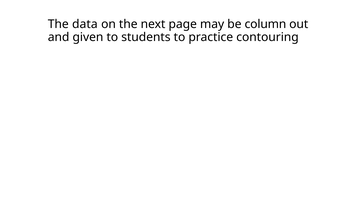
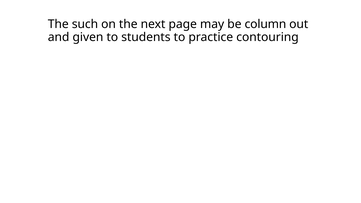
data: data -> such
